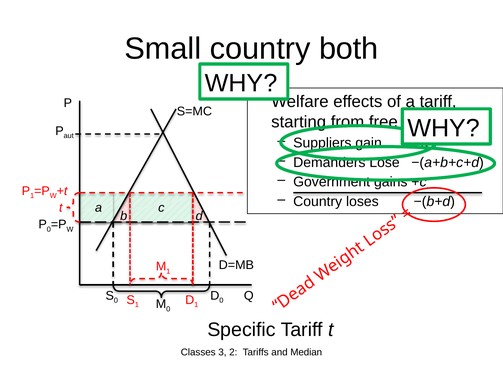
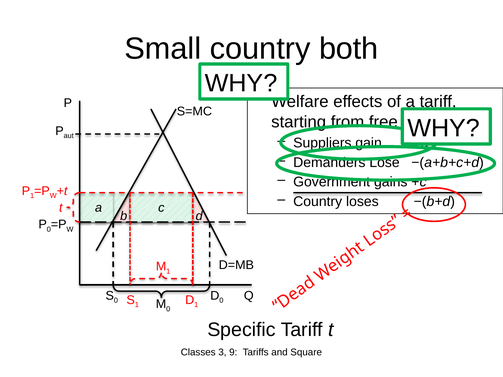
2: 2 -> 9
Median: Median -> Square
